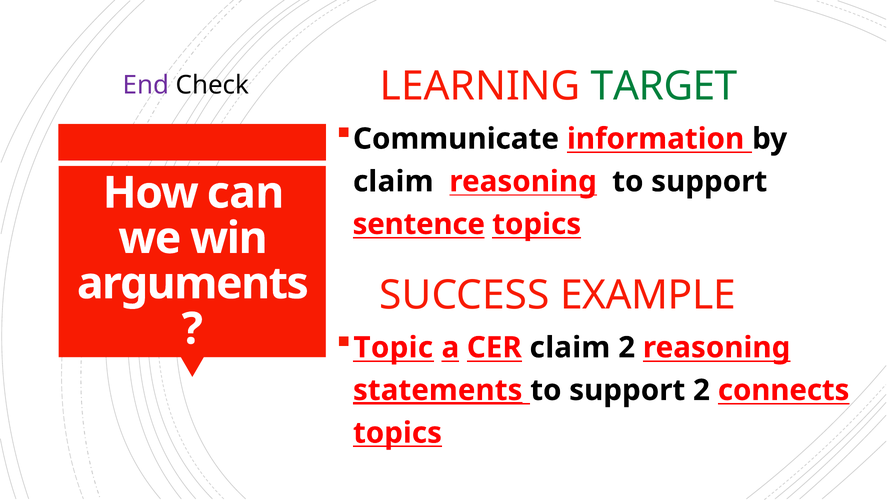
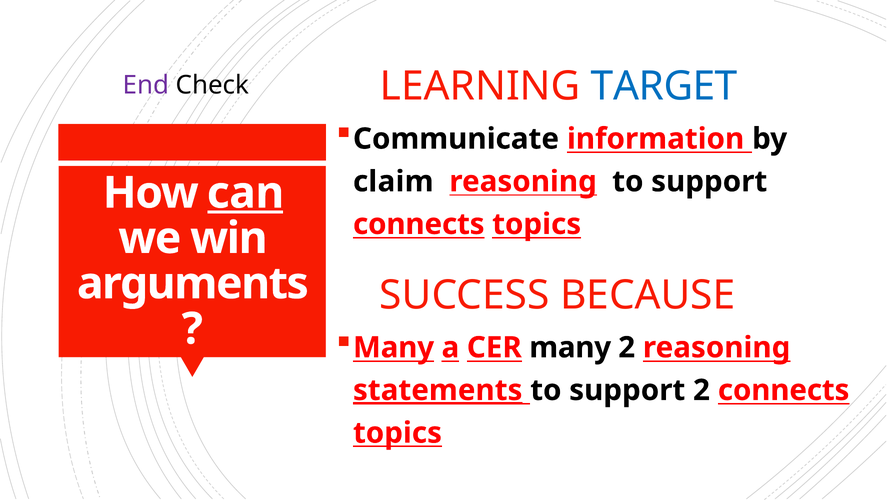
TARGET colour: green -> blue
can underline: none -> present
sentence at (419, 224): sentence -> connects
EXAMPLE: EXAMPLE -> BECAUSE
Topic at (393, 347): Topic -> Many
CER claim: claim -> many
